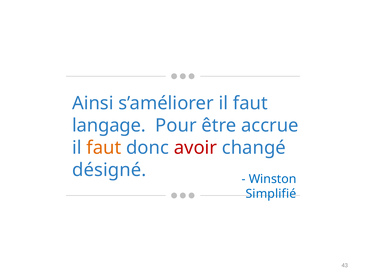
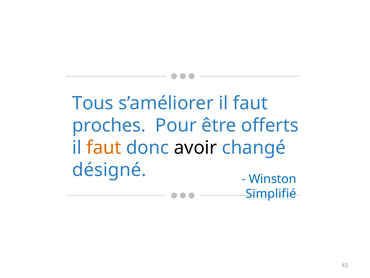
Ainsi: Ainsi -> Tous
langage: langage -> proches
accrue: accrue -> offerts
avoir colour: red -> black
